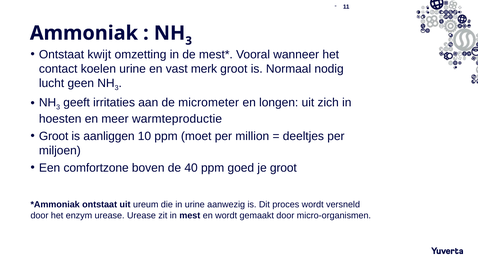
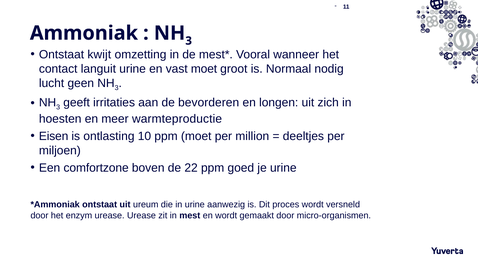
koelen: koelen -> languit
vast merk: merk -> moet
micrometer: micrometer -> bevorderen
Groot at (54, 136): Groot -> Eisen
aanliggen: aanliggen -> ontlasting
40: 40 -> 22
je groot: groot -> urine
